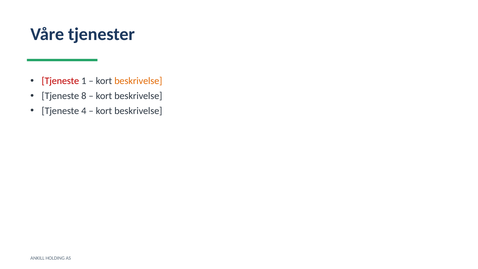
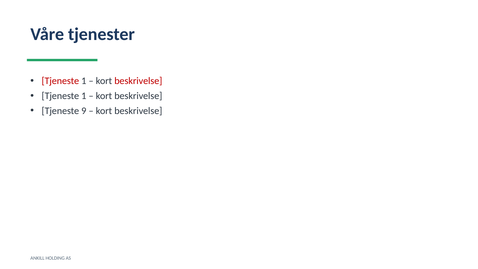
beskrivelse at (138, 81) colour: orange -> red
8 at (84, 96): 8 -> 1
4: 4 -> 9
